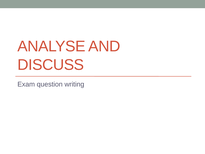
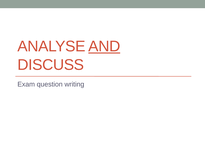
AND underline: none -> present
